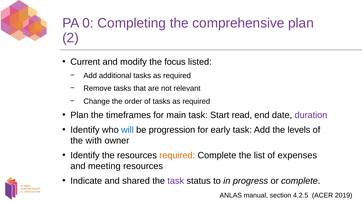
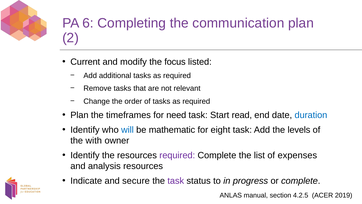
0: 0 -> 6
comprehensive: comprehensive -> communication
main: main -> need
duration colour: purple -> blue
progression: progression -> mathematic
early: early -> eight
required at (177, 155) colour: orange -> purple
meeting: meeting -> analysis
shared: shared -> secure
